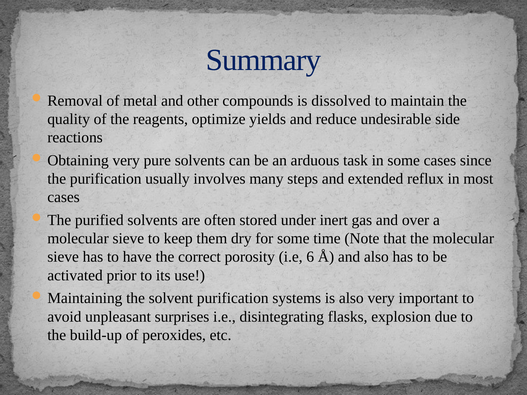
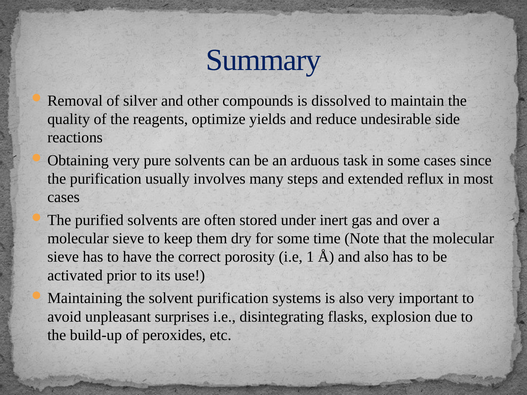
metal: metal -> silver
6: 6 -> 1
